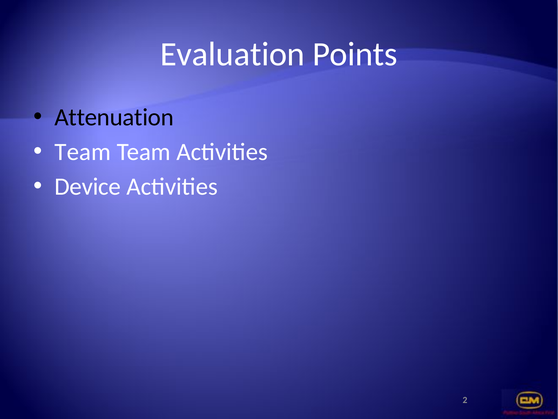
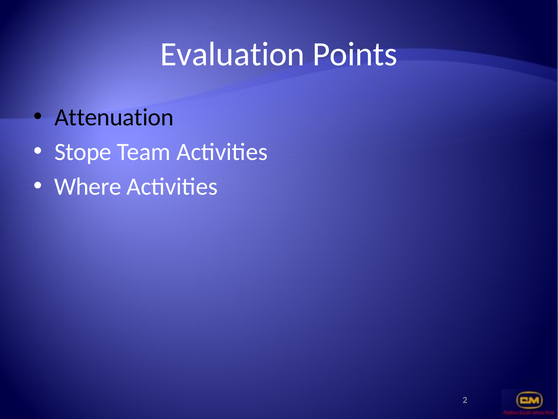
Team at (83, 152): Team -> Stope
Device: Device -> Where
